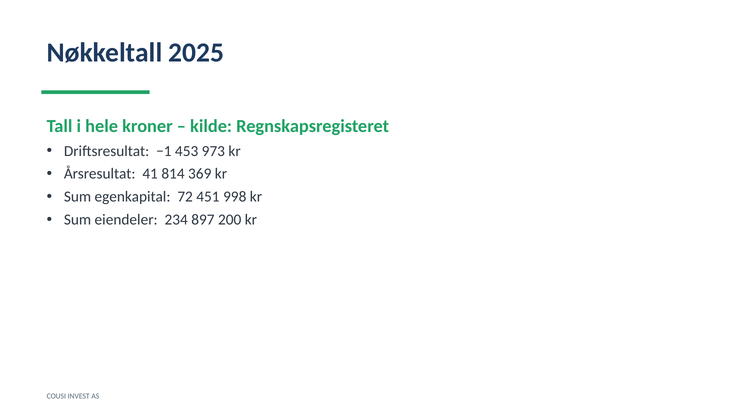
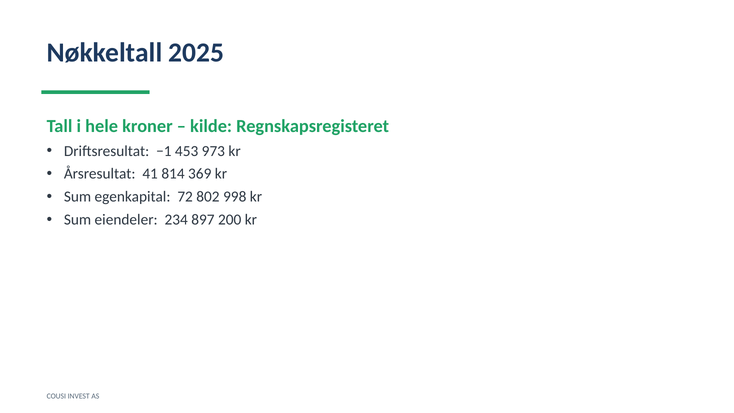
451: 451 -> 802
